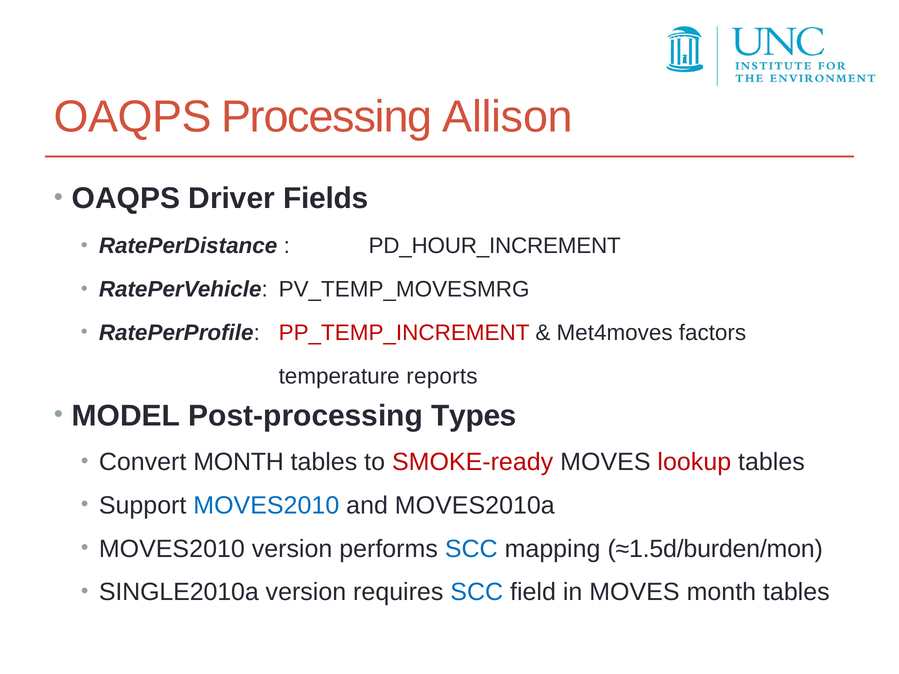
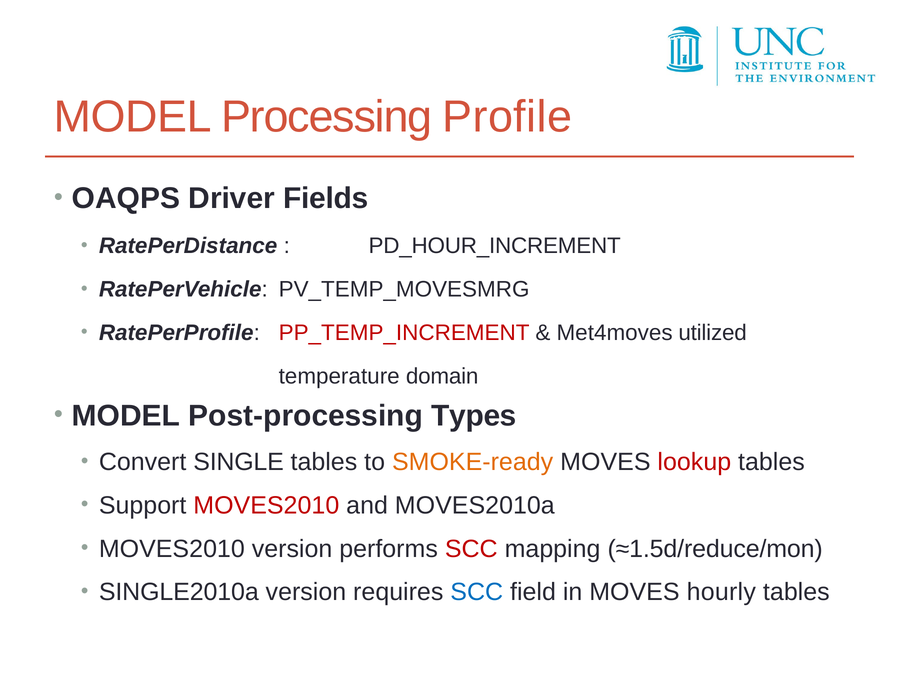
OAQPS at (133, 117): OAQPS -> MODEL
Allison: Allison -> Profile
factors: factors -> utilized
reports: reports -> domain
Convert MONTH: MONTH -> SINGLE
SMOKE-ready colour: red -> orange
MOVES2010 at (266, 506) colour: blue -> red
SCC at (471, 549) colour: blue -> red
≈1.5d/burden/mon: ≈1.5d/burden/mon -> ≈1.5d/reduce/mon
MOVES month: month -> hourly
